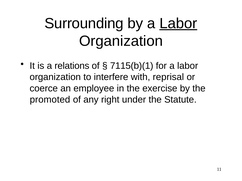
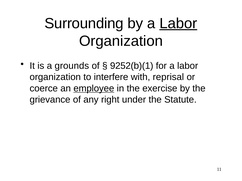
relations: relations -> grounds
7115(b)(1: 7115(b)(1 -> 9252(b)(1
employee underline: none -> present
promoted: promoted -> grievance
